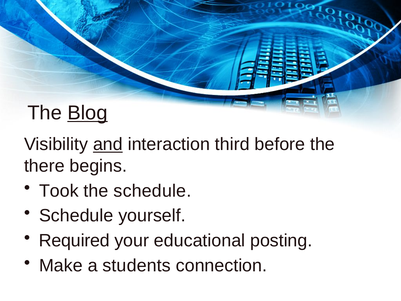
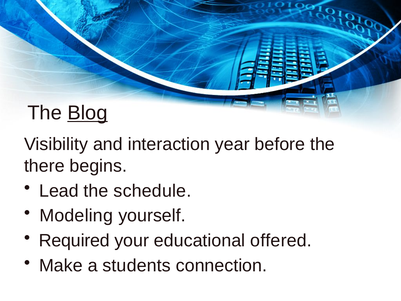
and underline: present -> none
third: third -> year
Took: Took -> Lead
Schedule at (76, 216): Schedule -> Modeling
posting: posting -> offered
